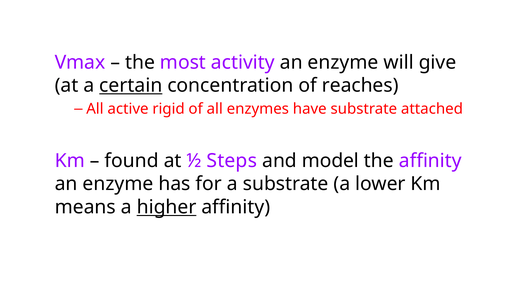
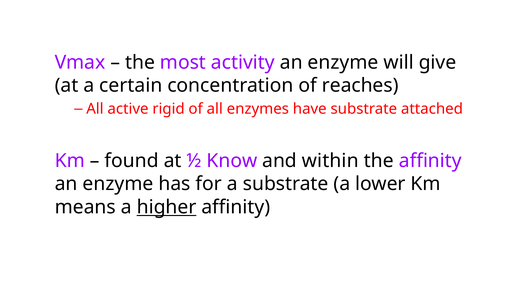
certain underline: present -> none
Steps: Steps -> Know
model: model -> within
